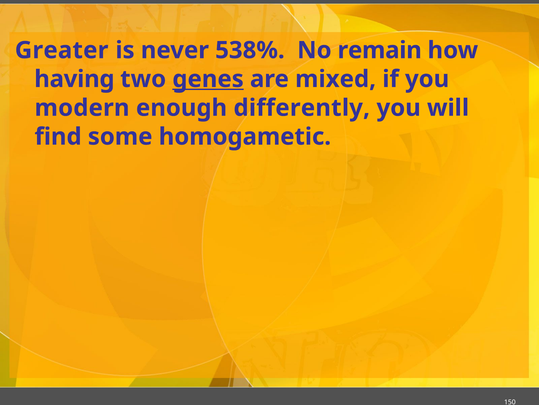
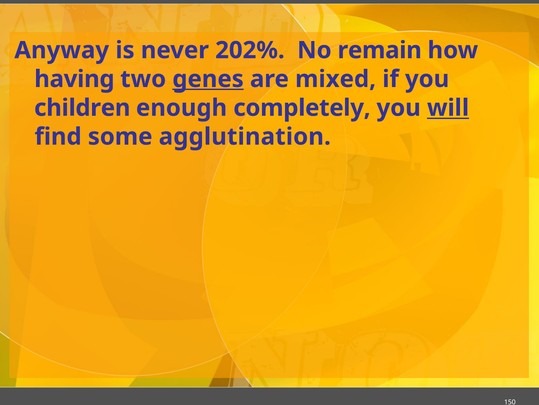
Greater: Greater -> Anyway
538%: 538% -> 202%
modern: modern -> children
differently: differently -> completely
will underline: none -> present
homogametic: homogametic -> agglutination
